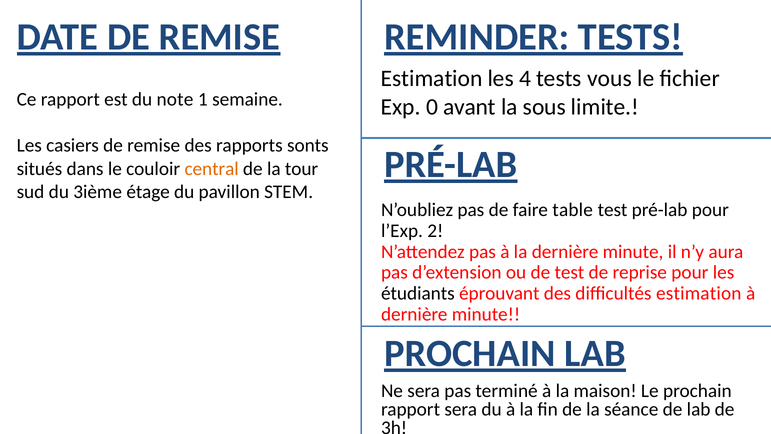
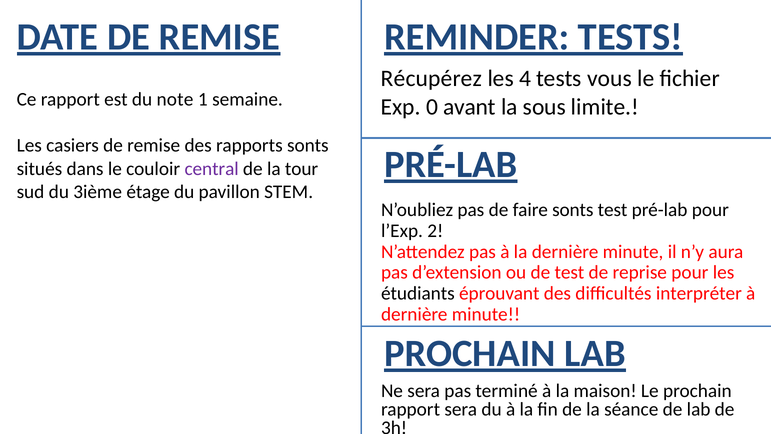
Estimation at (432, 78): Estimation -> Récupérez
central colour: orange -> purple
faire table: table -> sonts
difficultés estimation: estimation -> interpréter
